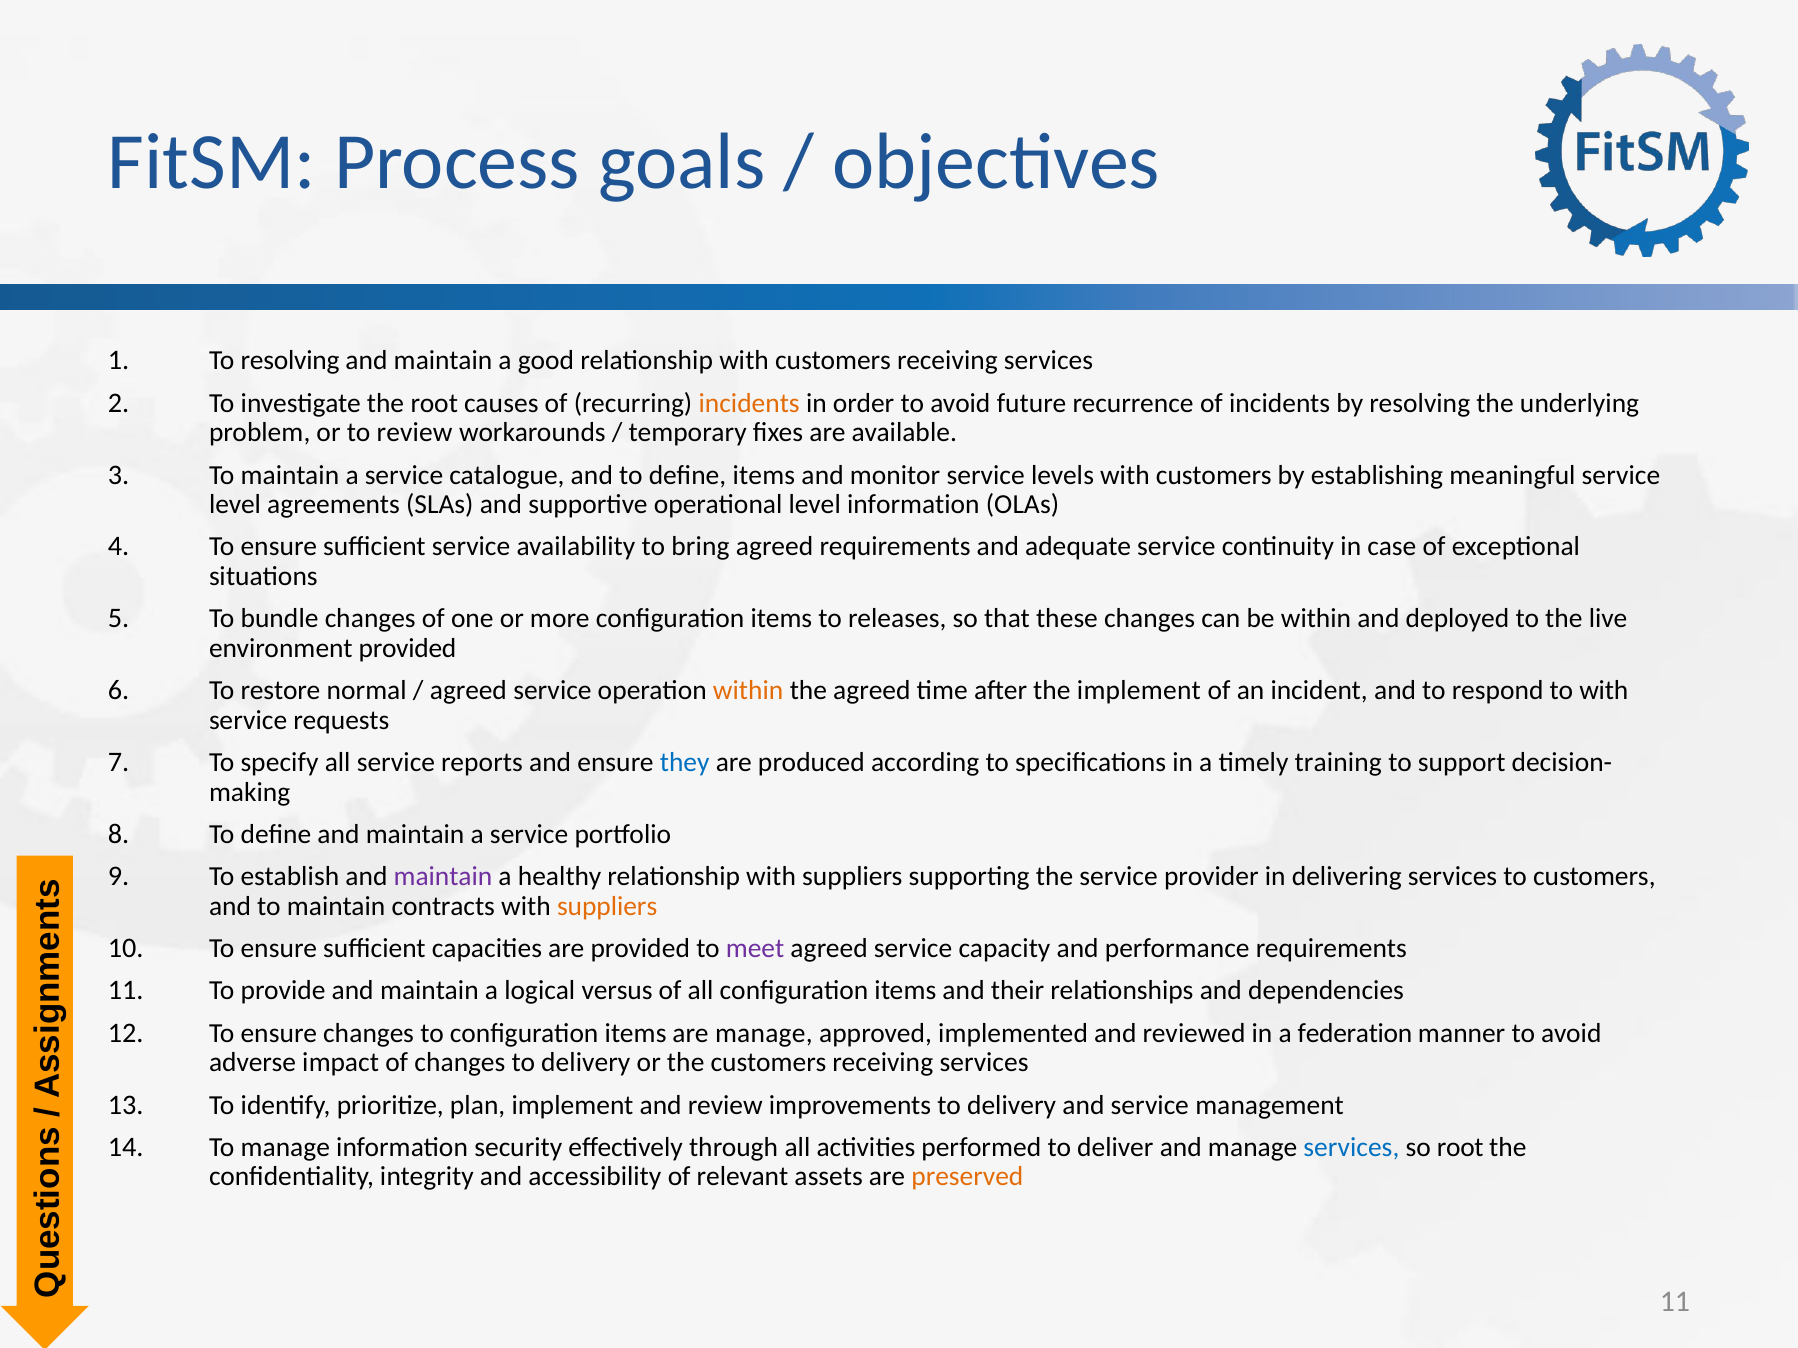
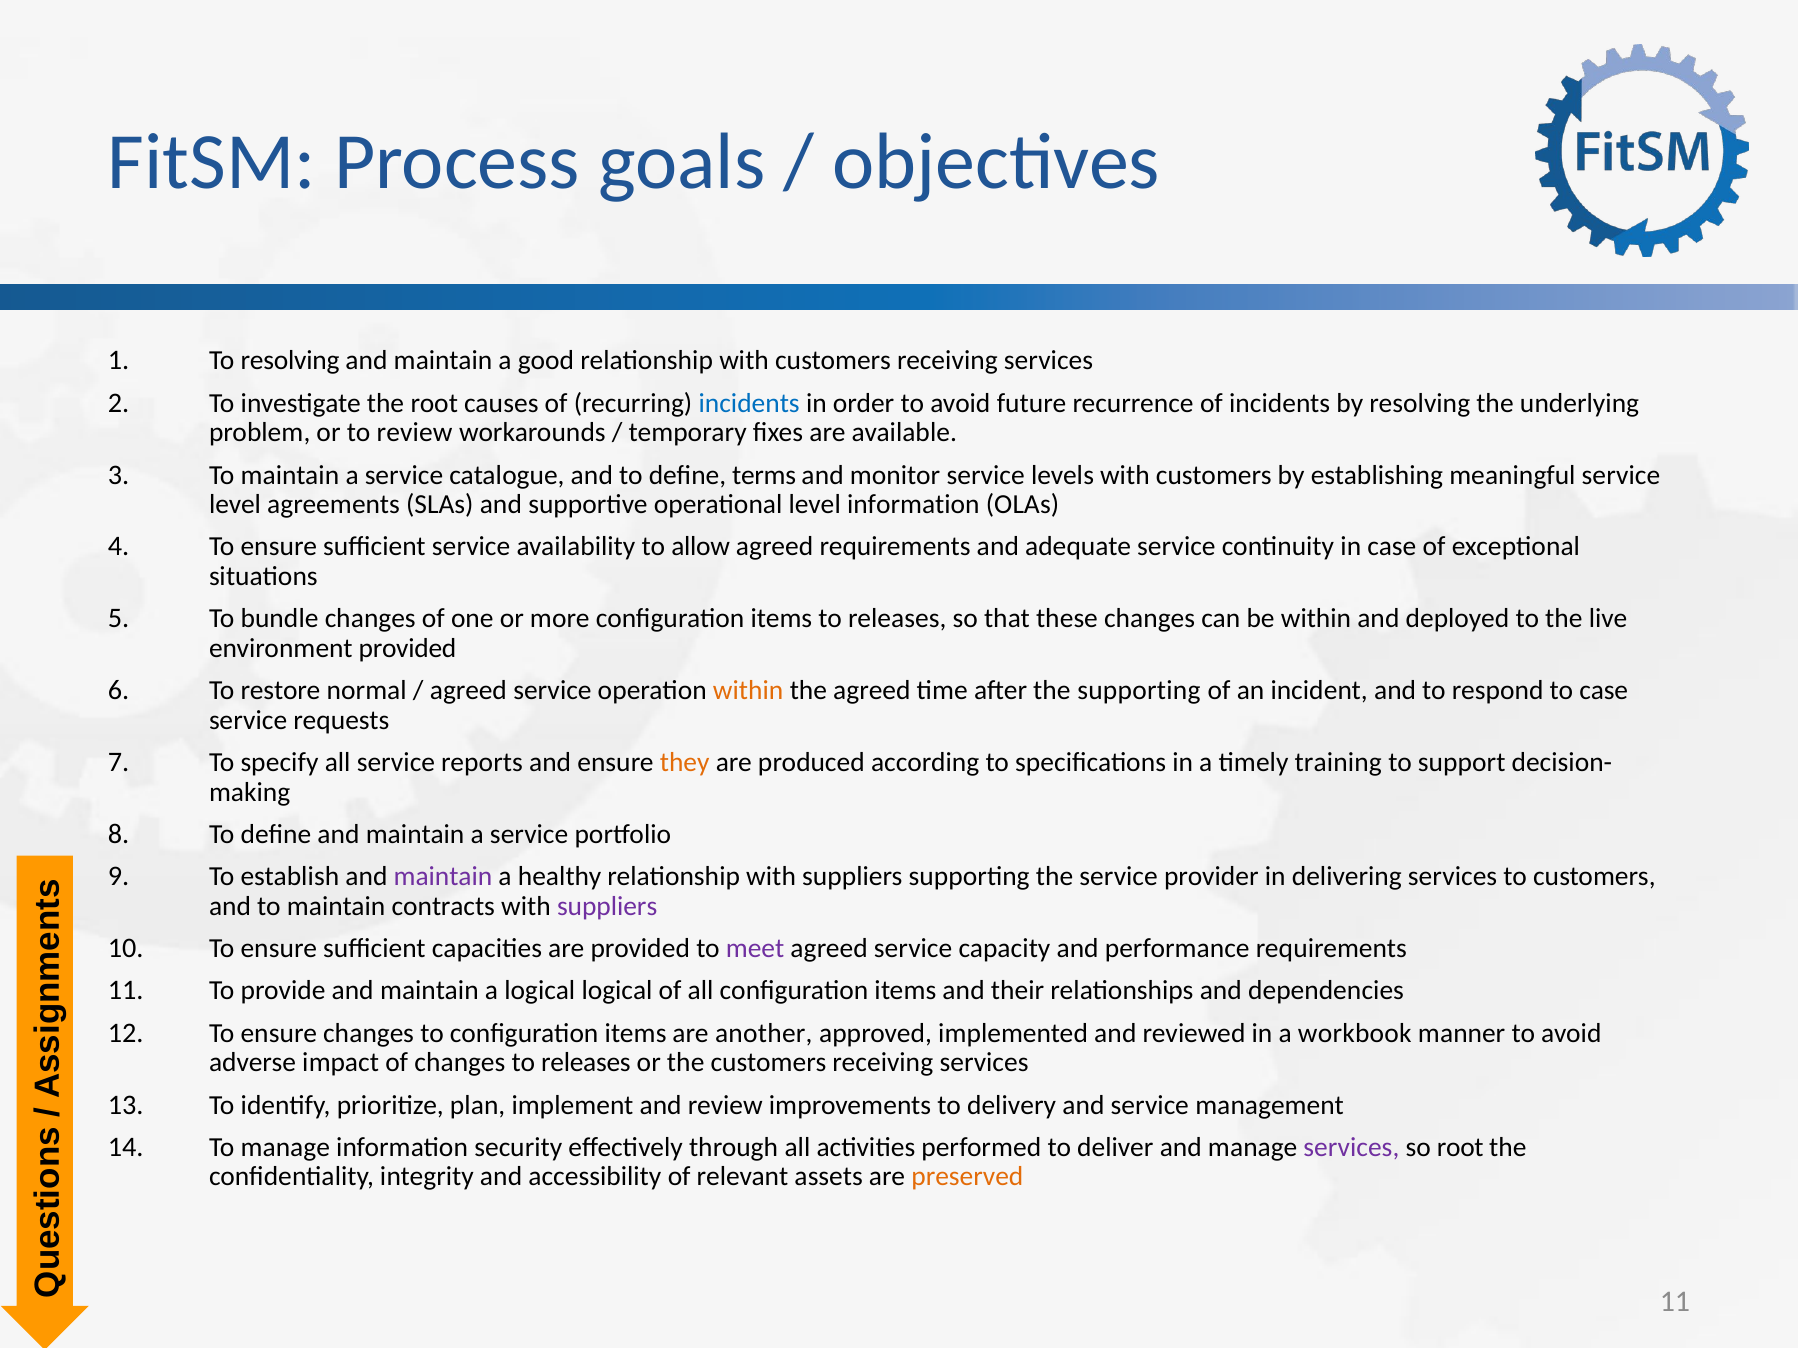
incidents at (749, 403) colour: orange -> blue
define items: items -> terms
bring: bring -> allow
the implement: implement -> supporting
to with: with -> case
they colour: blue -> orange
suppliers at (607, 907) colour: orange -> purple
logical versus: versus -> logical
are manage: manage -> another
federation: federation -> workbook
changes to delivery: delivery -> releases
services at (1351, 1148) colour: blue -> purple
